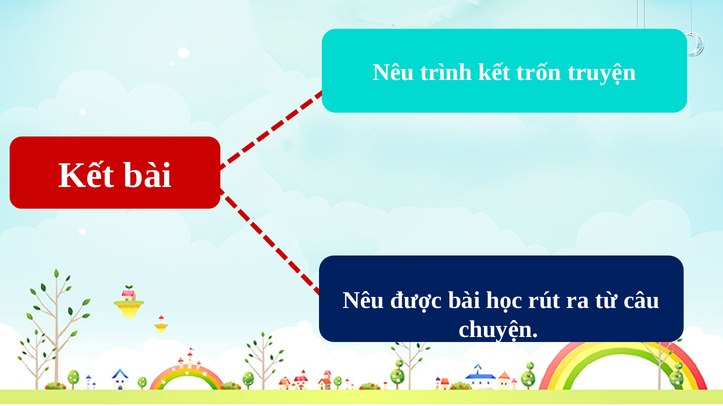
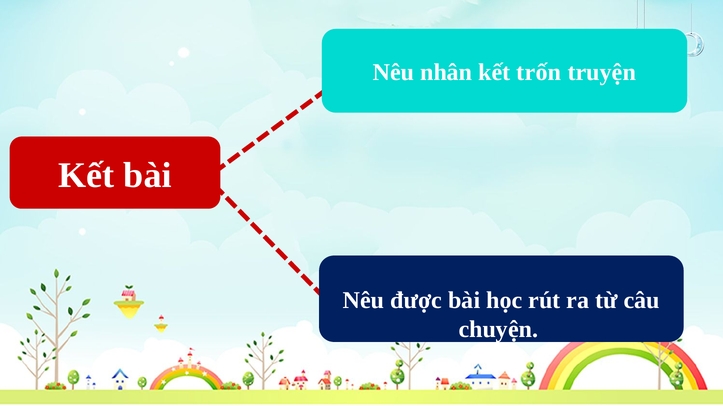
trình: trình -> nhân
